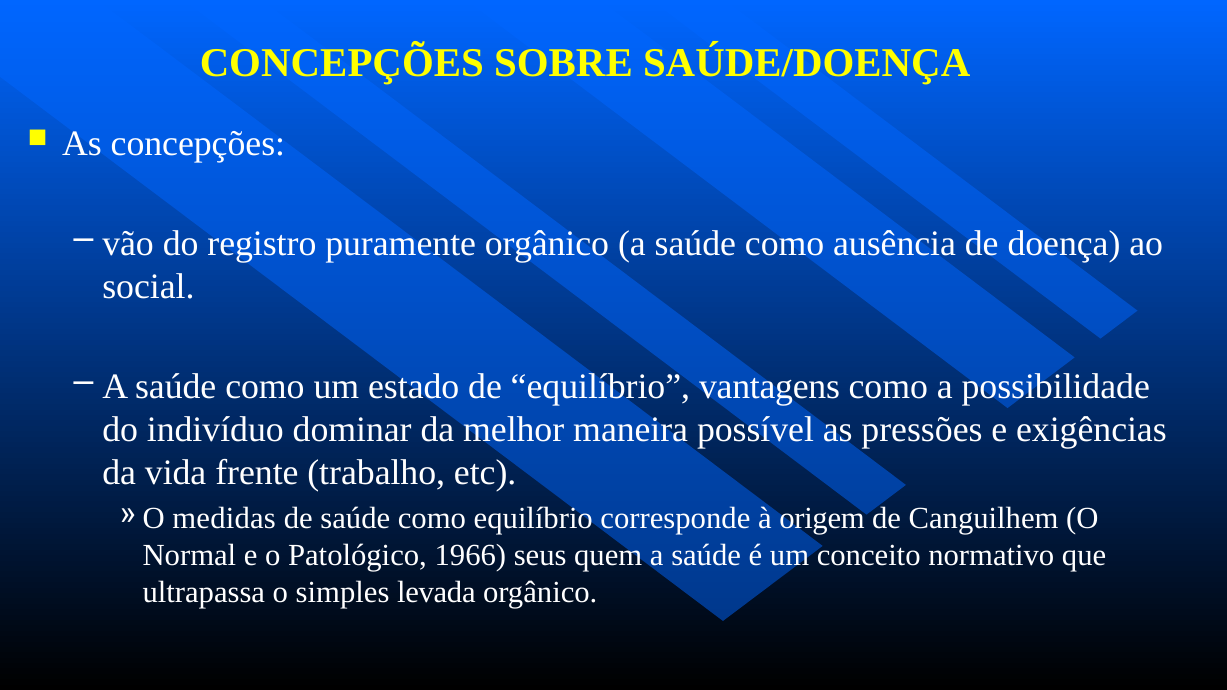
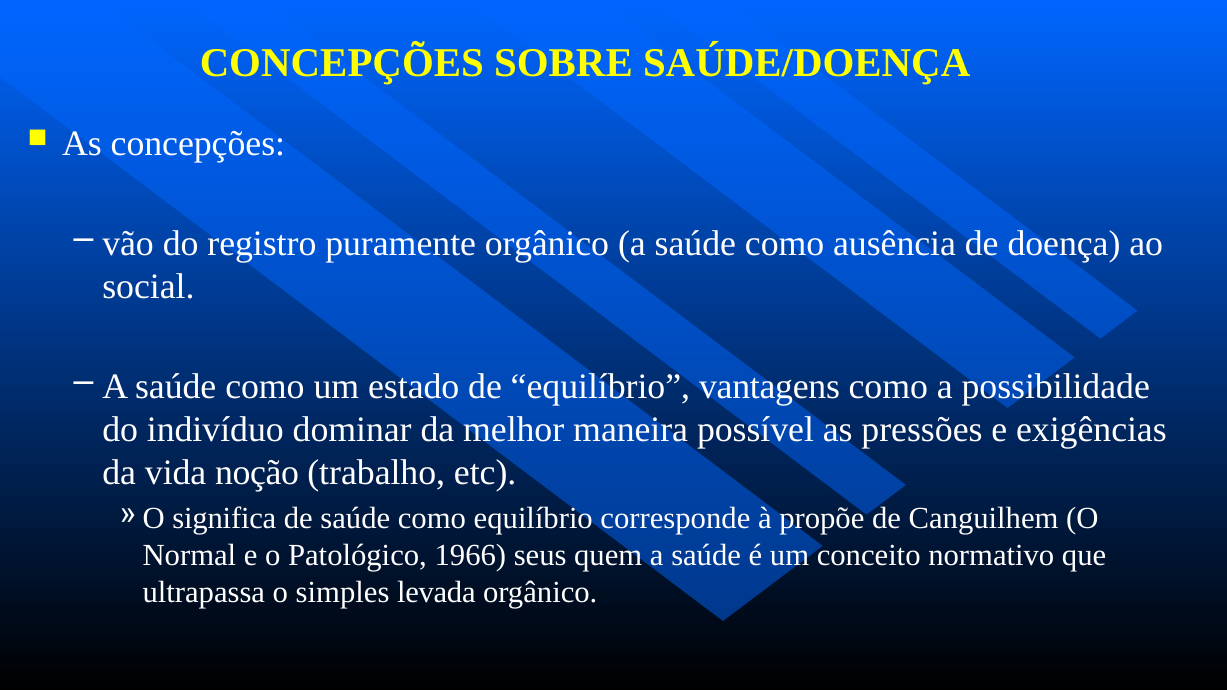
frente: frente -> noção
medidas: medidas -> significa
origem: origem -> propõe
